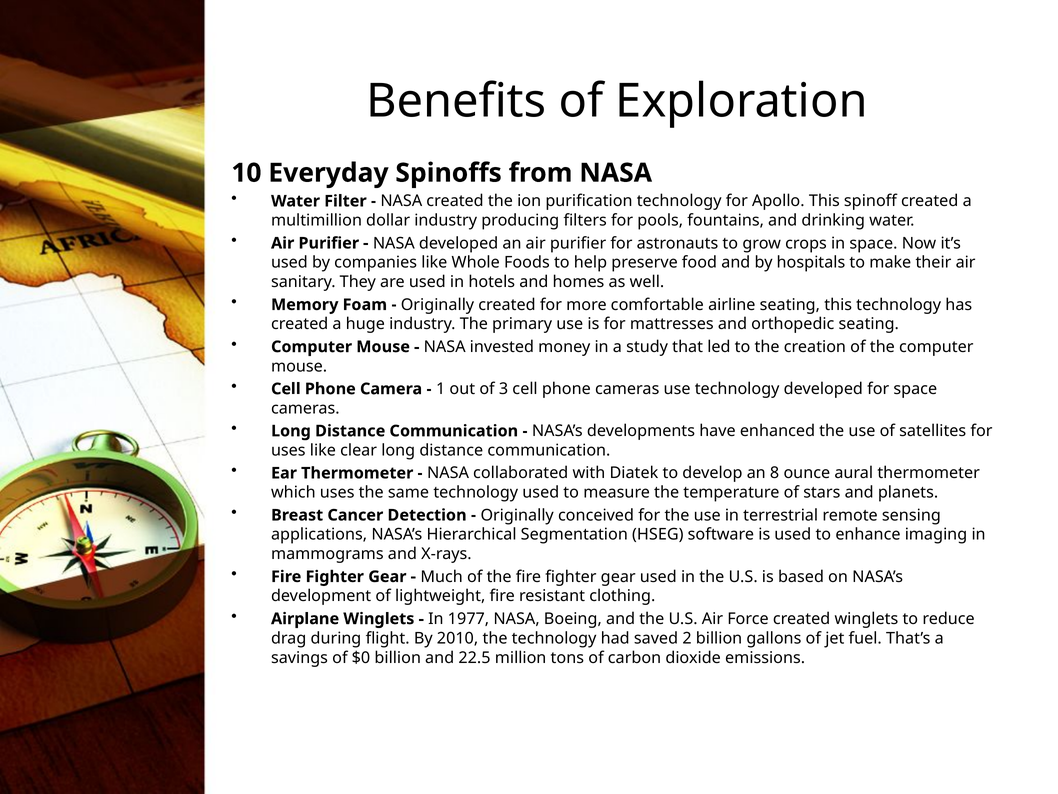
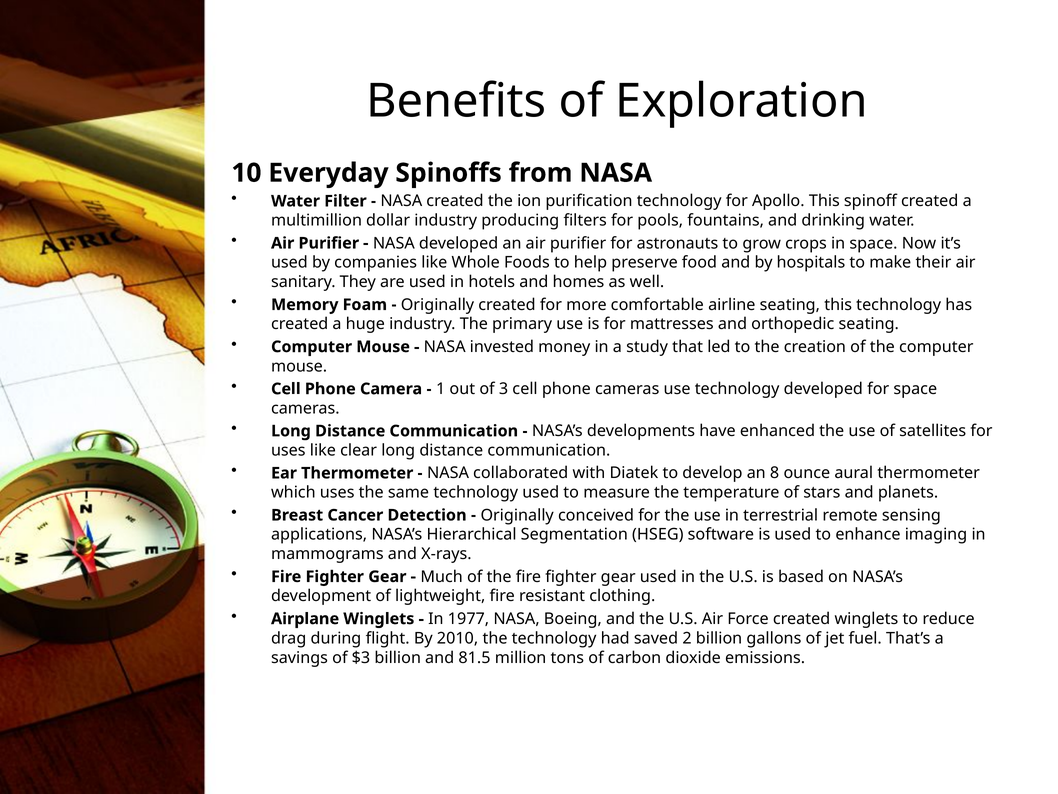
$0: $0 -> $3
22.5: 22.5 -> 81.5
